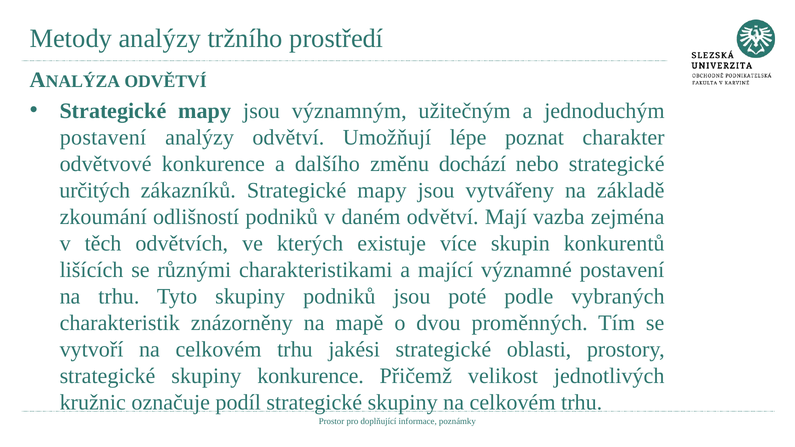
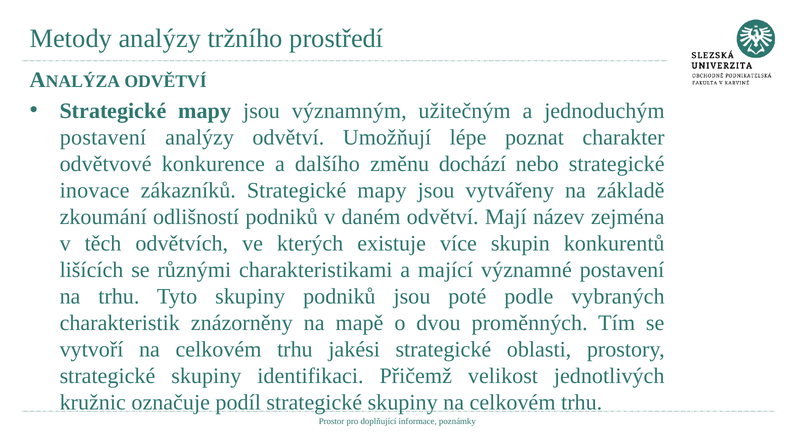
určitých: určitých -> inovace
vazba: vazba -> název
skupiny konkurence: konkurence -> identifikaci
